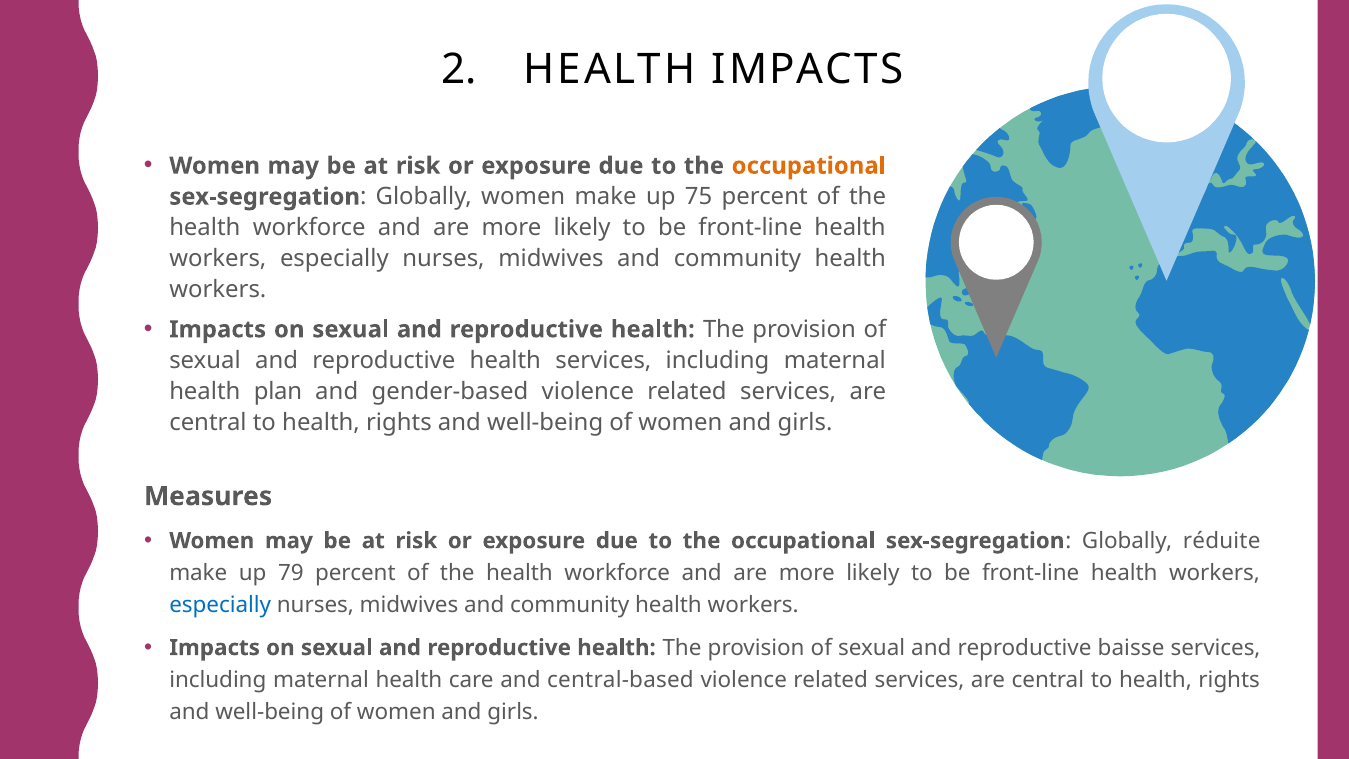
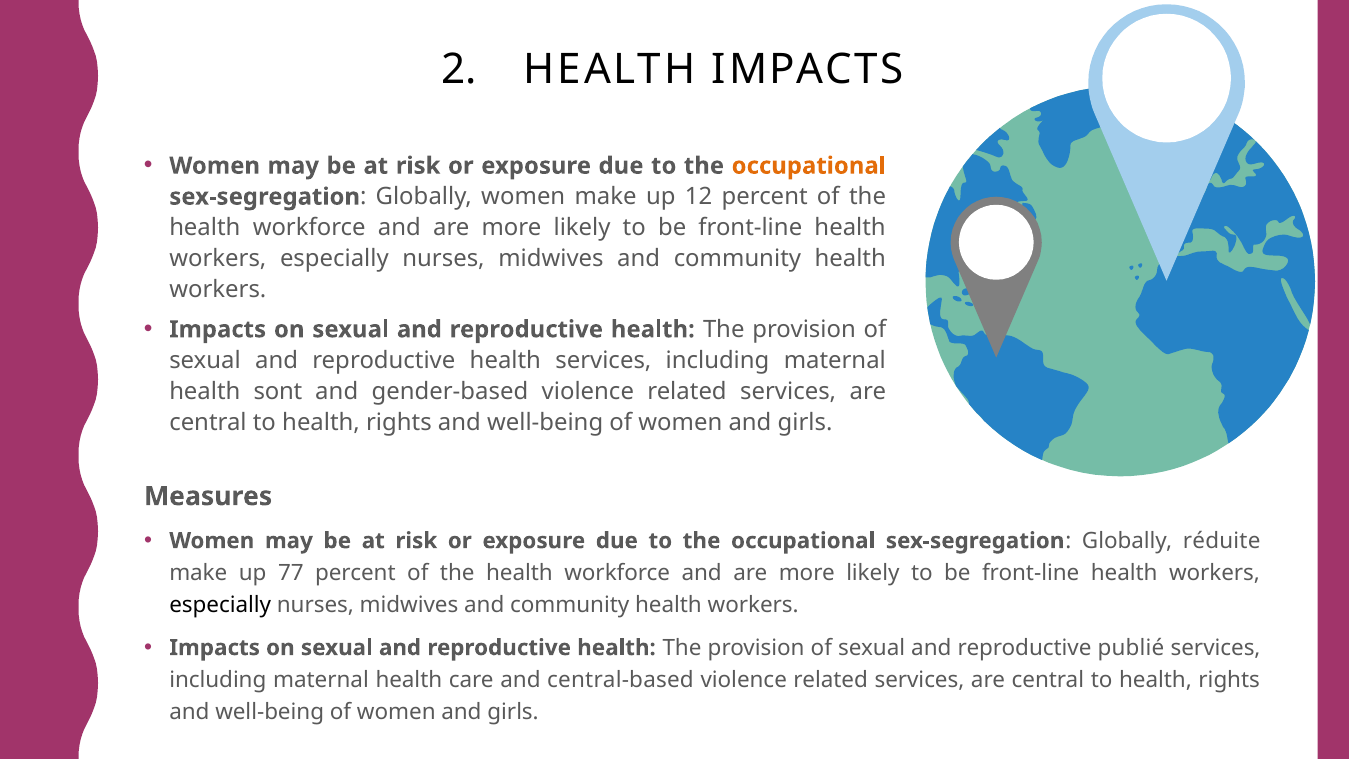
75: 75 -> 12
plan: plan -> sont
79: 79 -> 77
especially at (220, 605) colour: blue -> black
baisse: baisse -> publié
